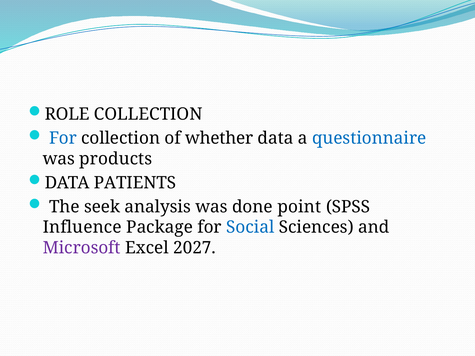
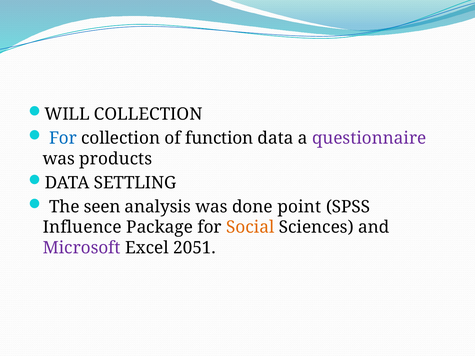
ROLE: ROLE -> WILL
whether: whether -> function
questionnaire colour: blue -> purple
PATIENTS: PATIENTS -> SETTLING
seek: seek -> seen
Social colour: blue -> orange
2027: 2027 -> 2051
